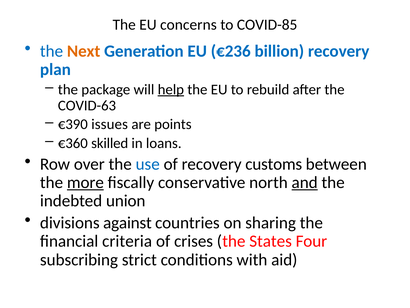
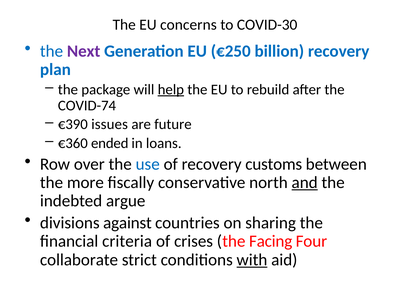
COVID-85: COVID-85 -> COVID-30
Next colour: orange -> purple
€236: €236 -> €250
COVID-63: COVID-63 -> COVID-74
points: points -> future
skilled: skilled -> ended
more underline: present -> none
union: union -> argue
States: States -> Facing
subscribing: subscribing -> collaborate
with underline: none -> present
